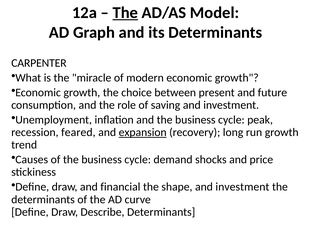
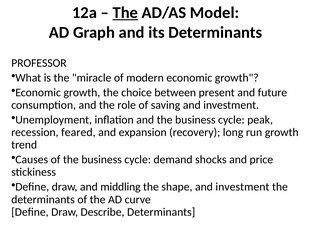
CARPENTER: CARPENTER -> PROFESSOR
expansion underline: present -> none
financial: financial -> middling
